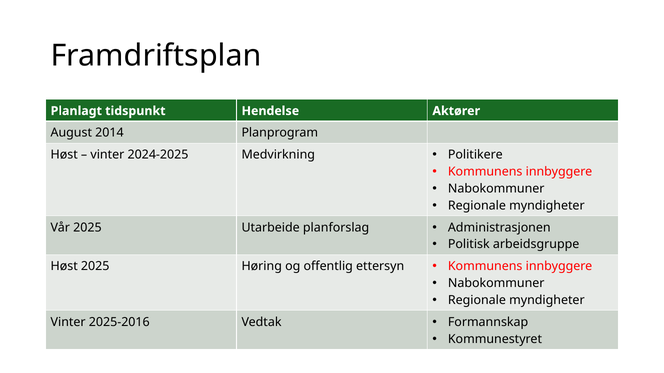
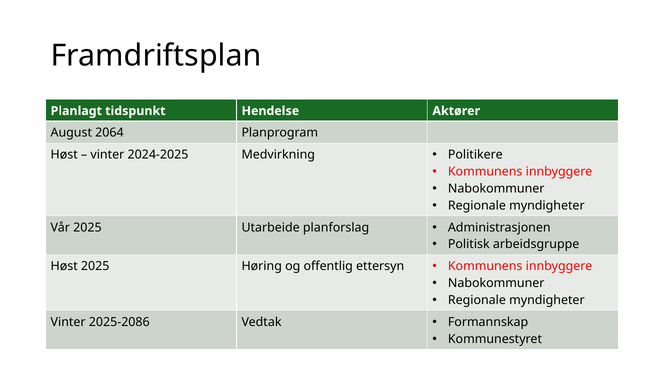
2014: 2014 -> 2064
2025-2016: 2025-2016 -> 2025-2086
